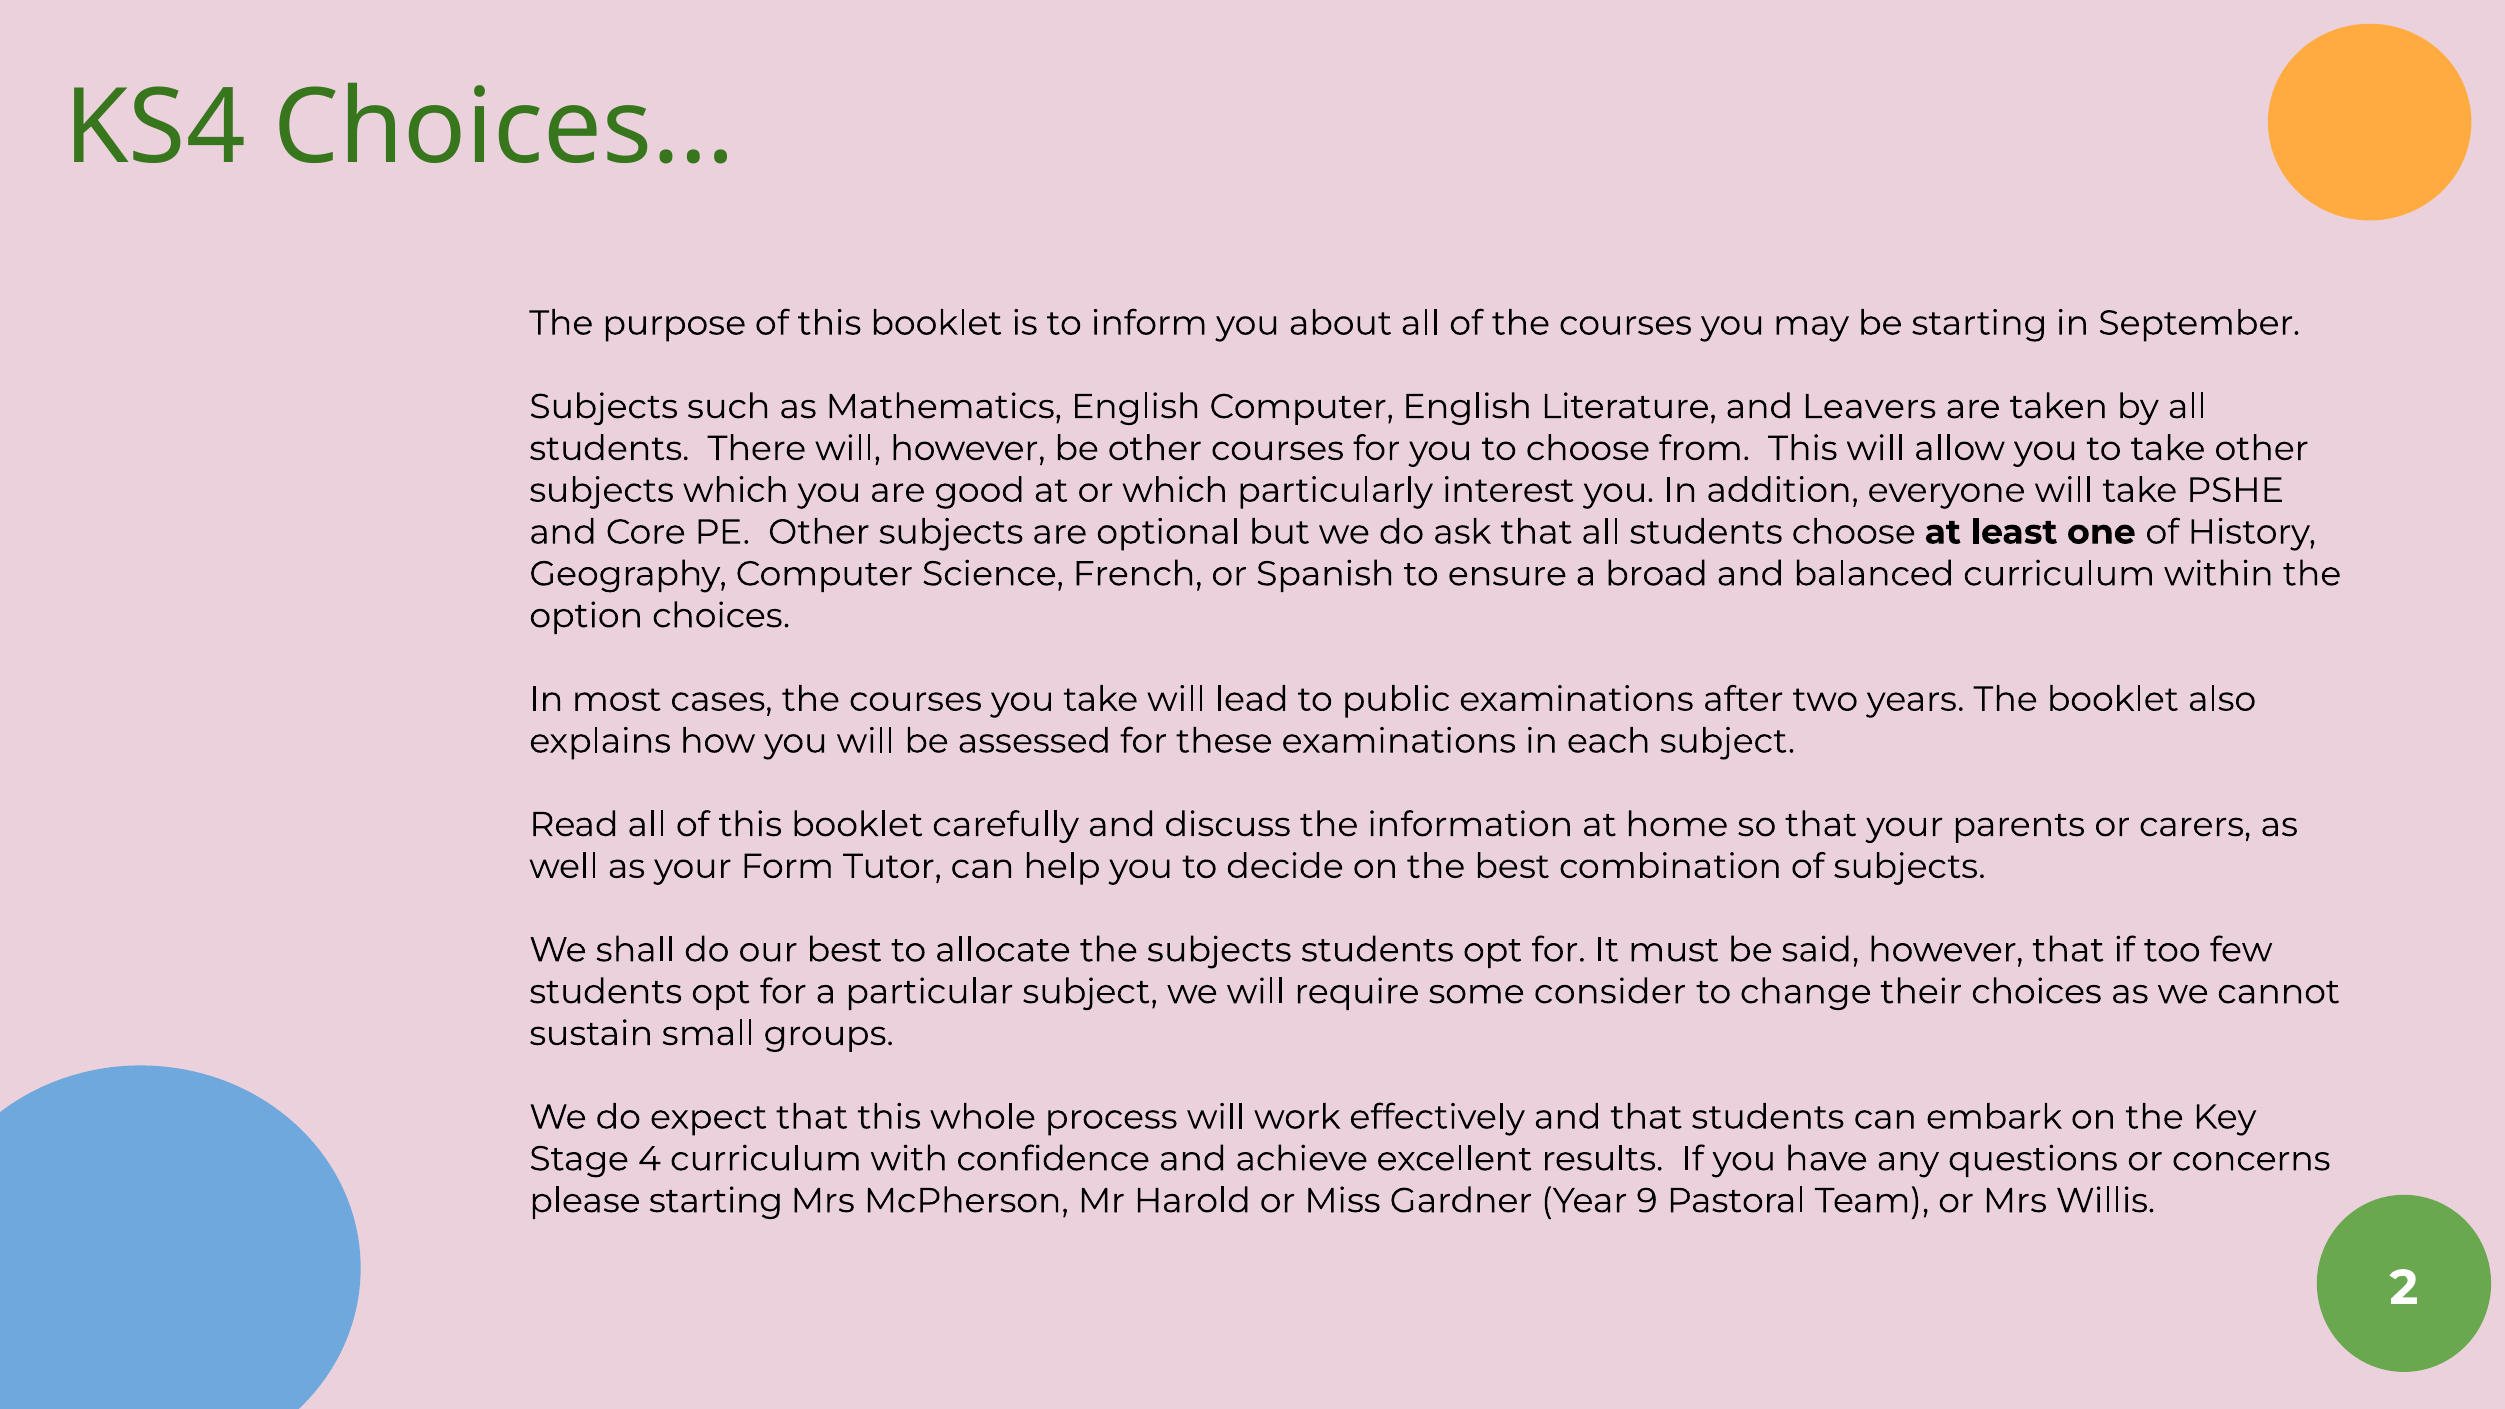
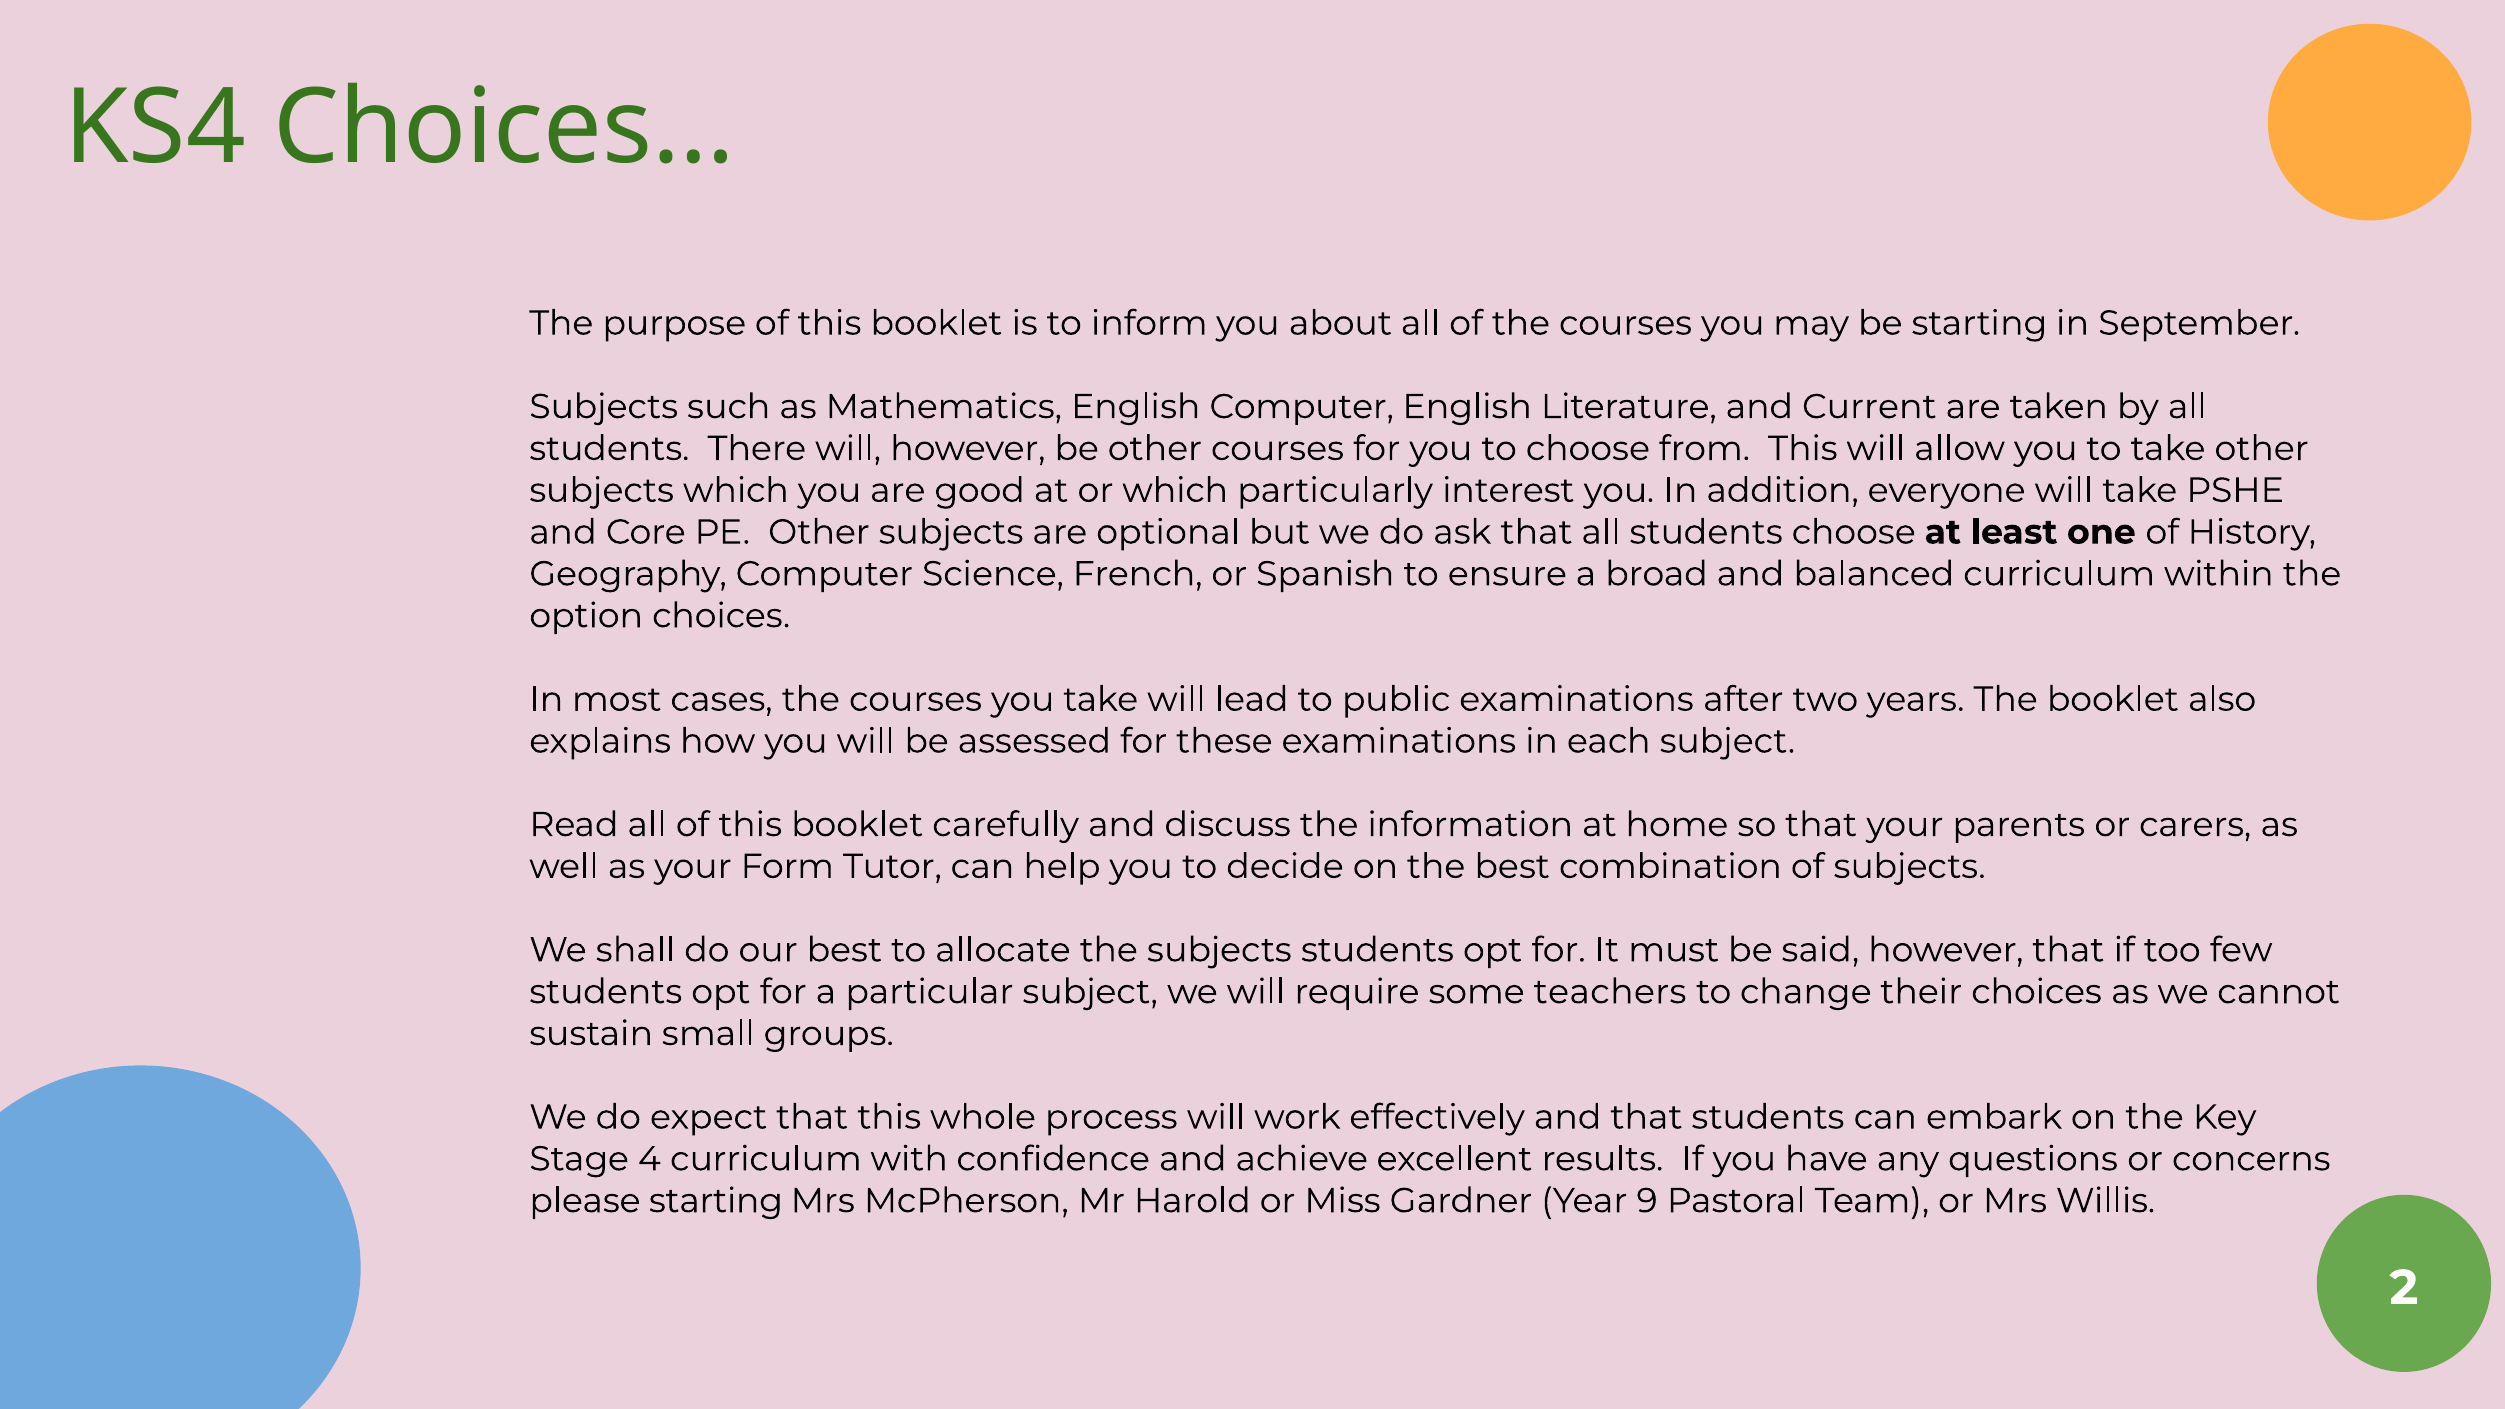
Leavers: Leavers -> Current
consider: consider -> teachers
